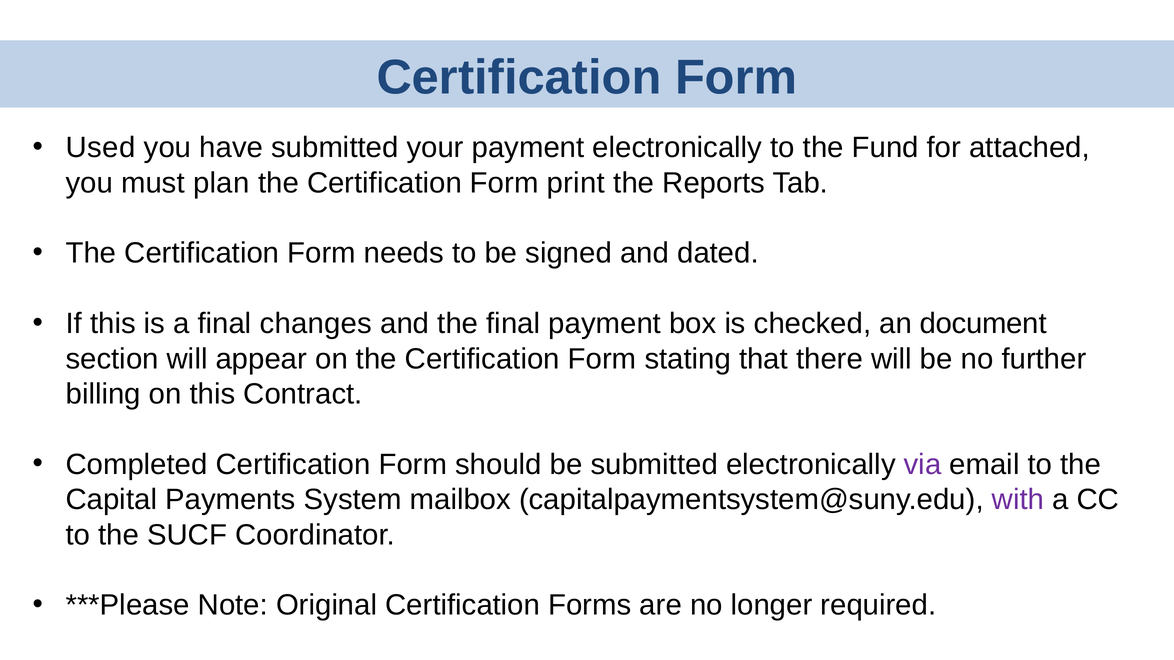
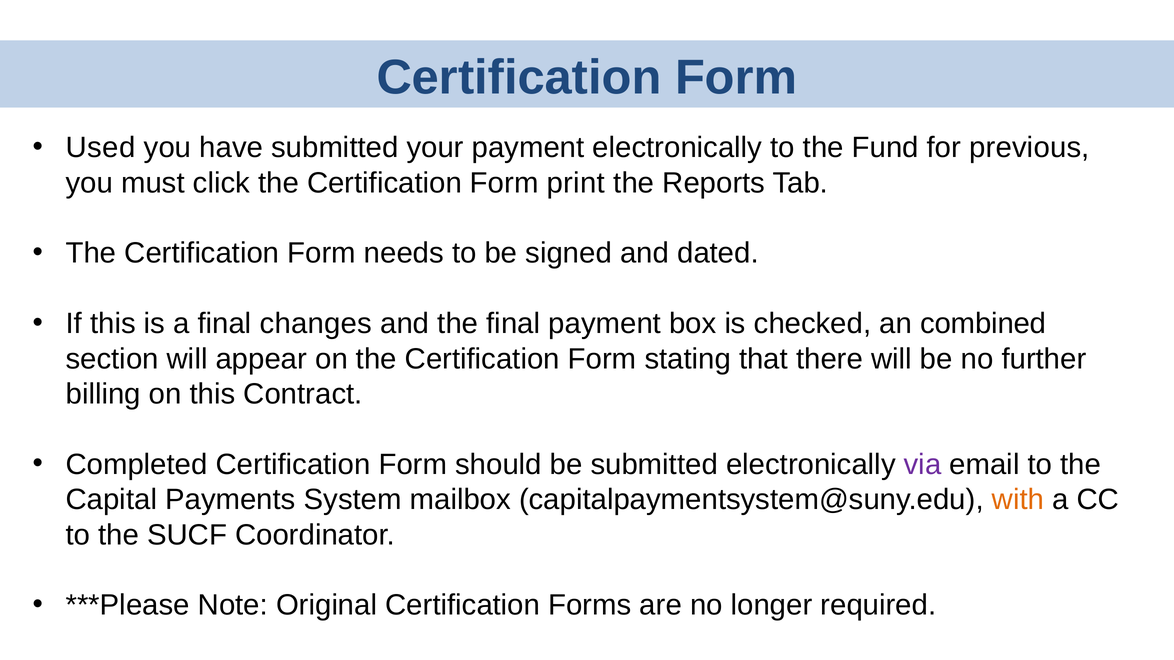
attached: attached -> previous
plan: plan -> click
document: document -> combined
with colour: purple -> orange
